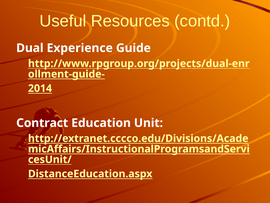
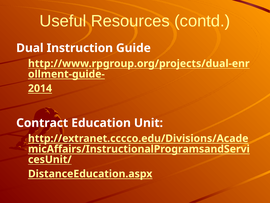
Experience: Experience -> Instruction
